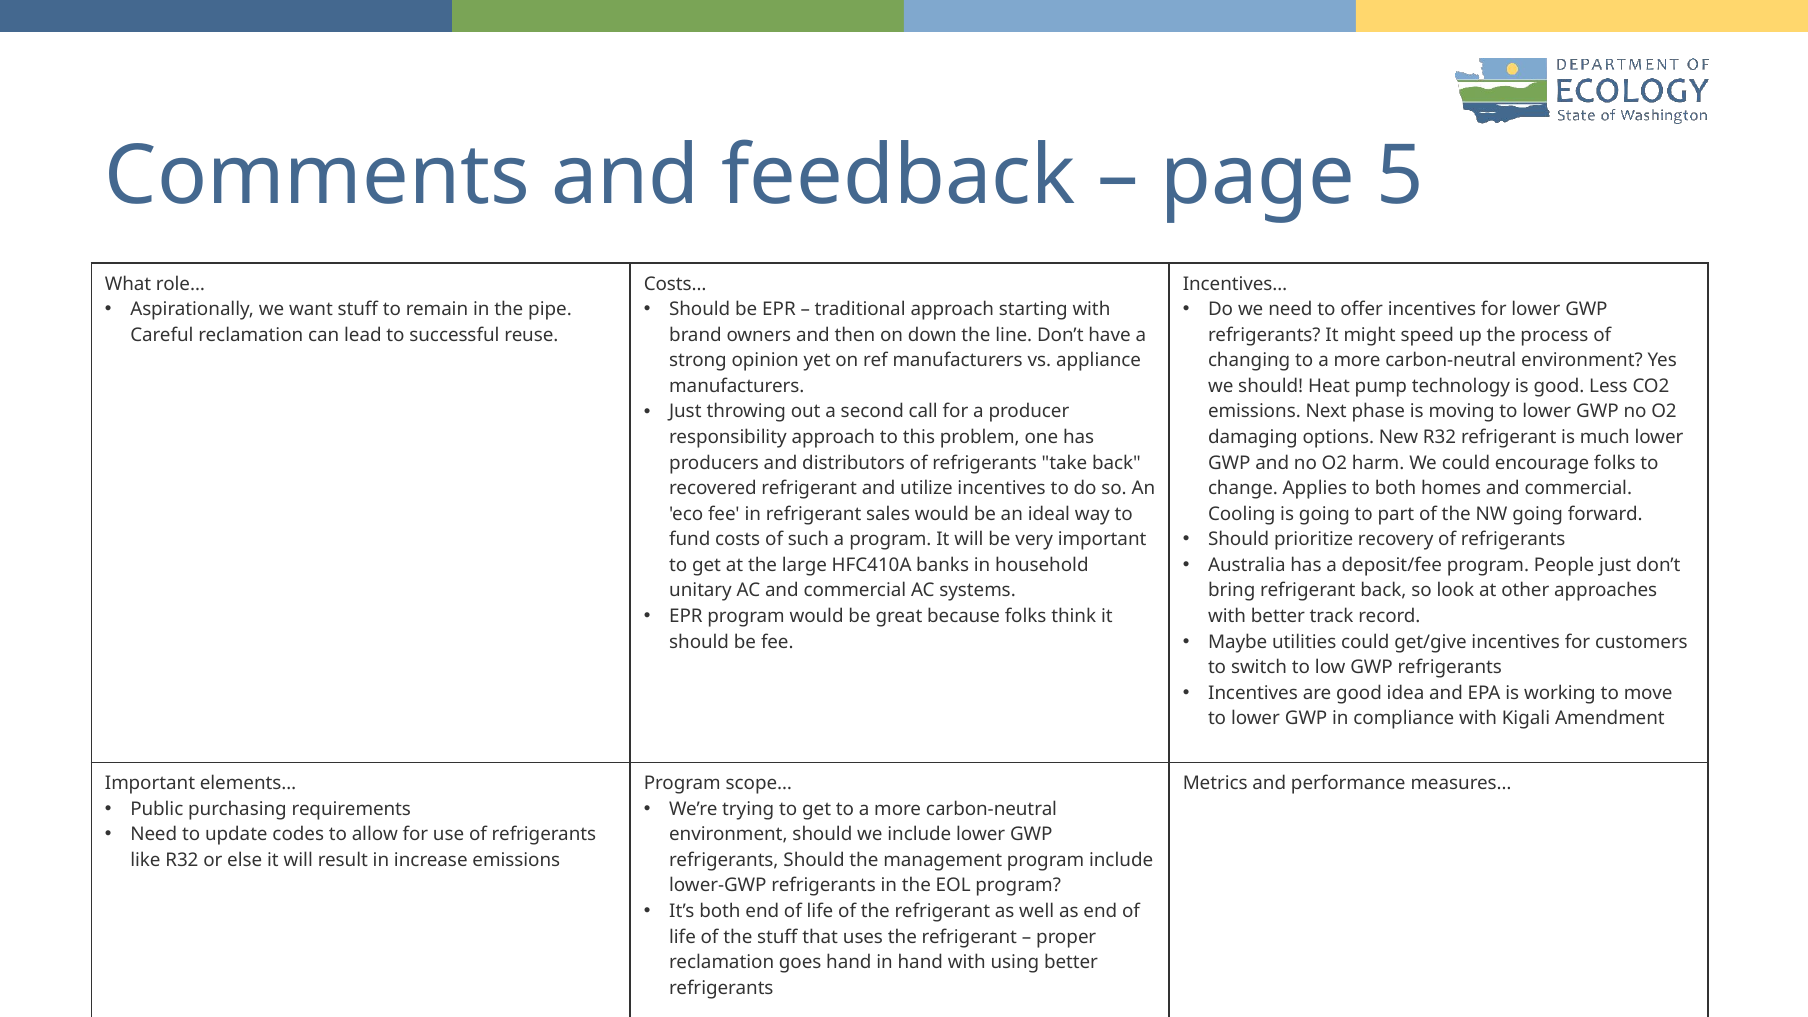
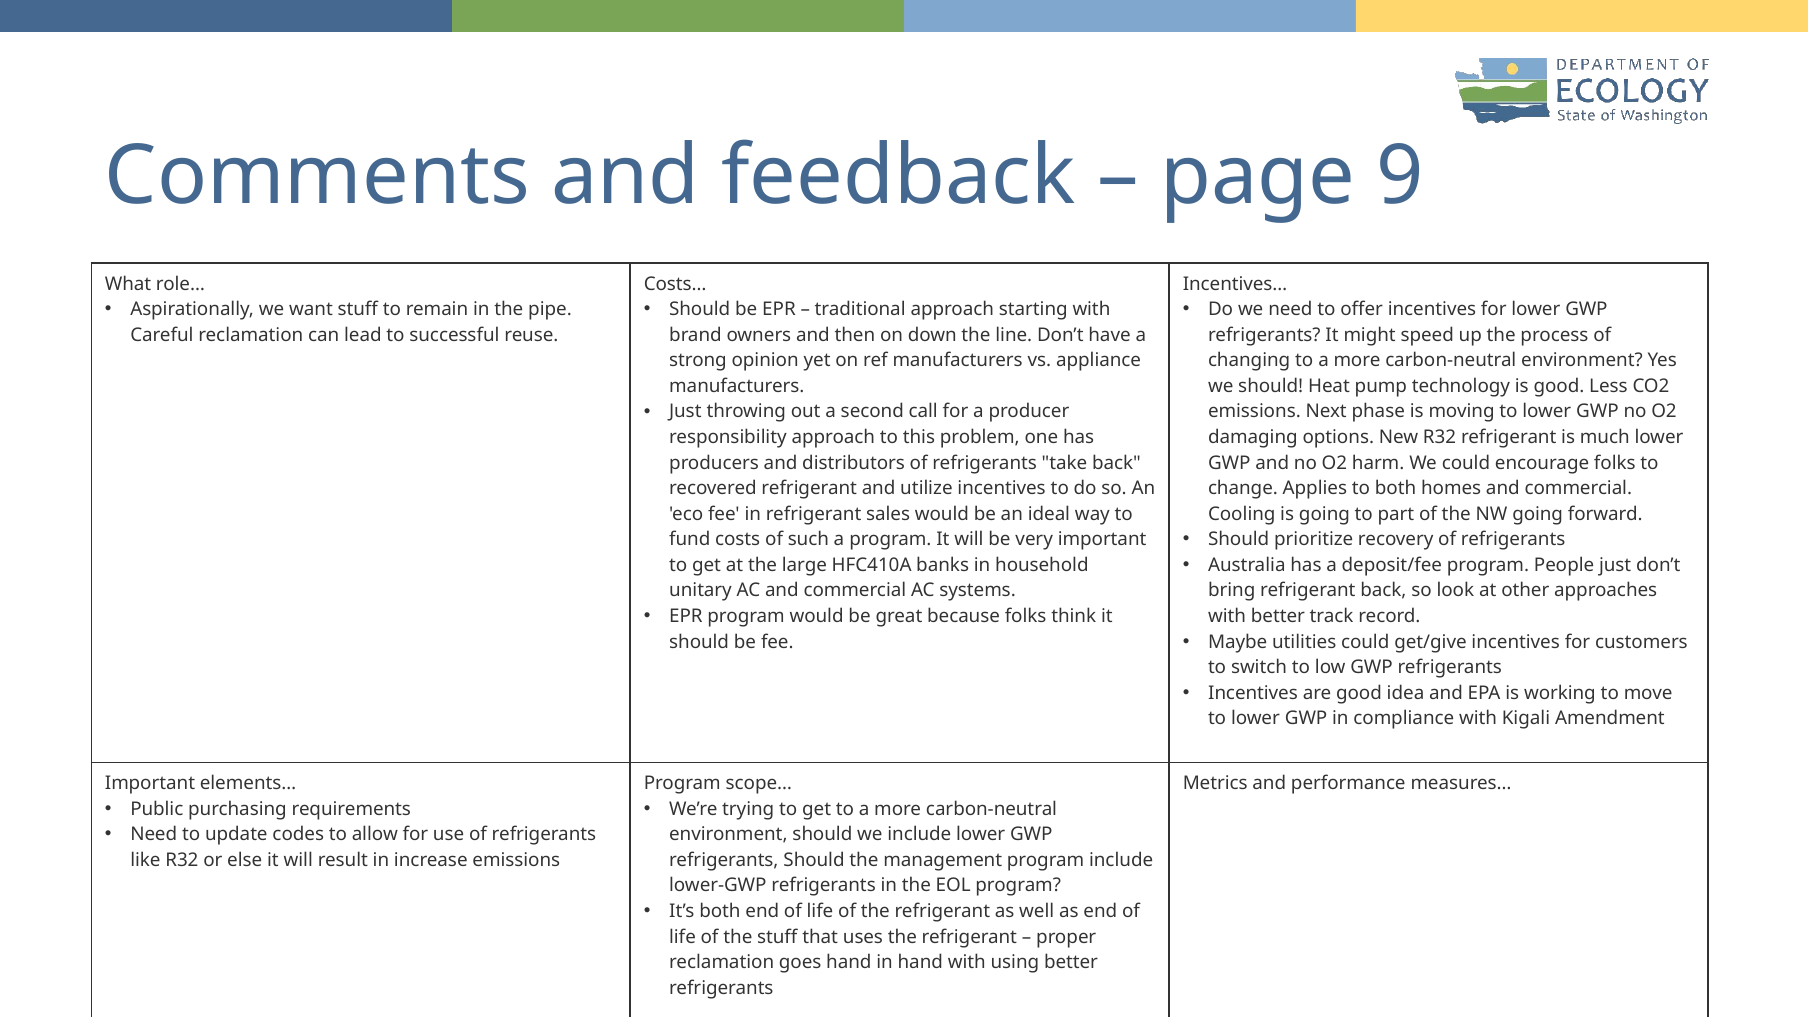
5: 5 -> 9
